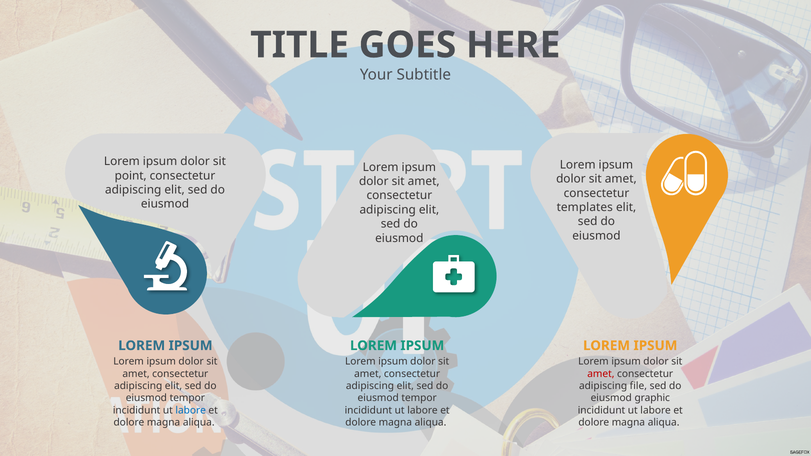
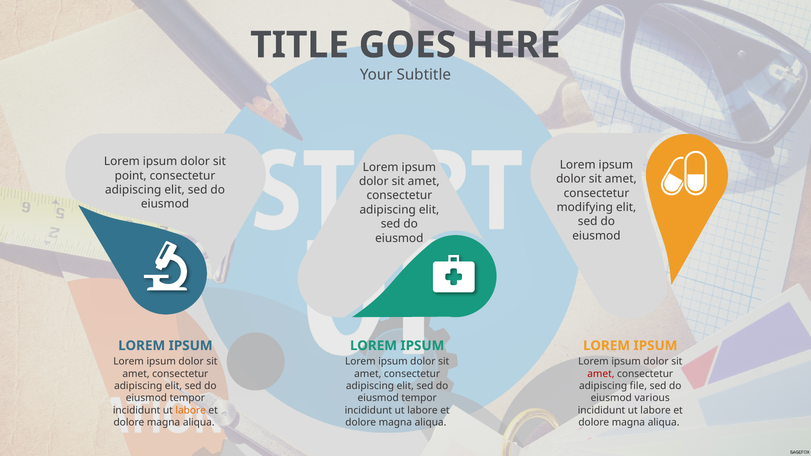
templates: templates -> modifying
graphic: graphic -> various
labore at (191, 410) colour: blue -> orange
